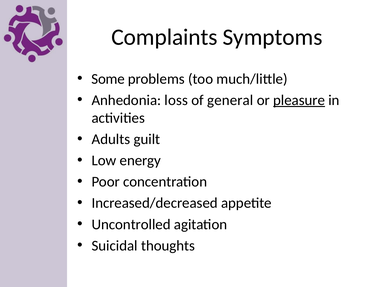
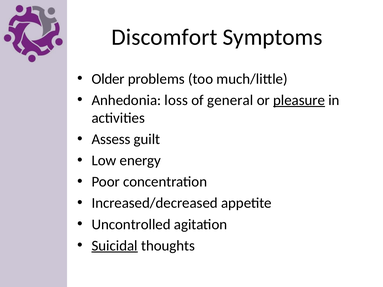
Complaints: Complaints -> Discomfort
Some: Some -> Older
Adults: Adults -> Assess
Suicidal underline: none -> present
